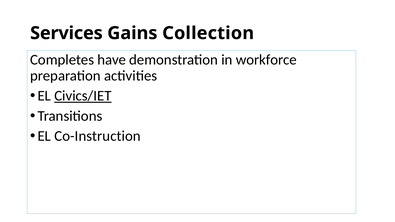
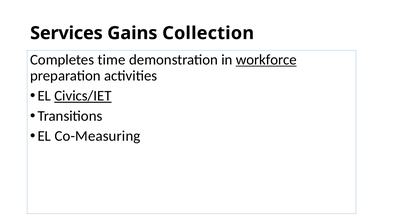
have: have -> time
workforce underline: none -> present
Co-Instruction: Co-Instruction -> Co-Measuring
